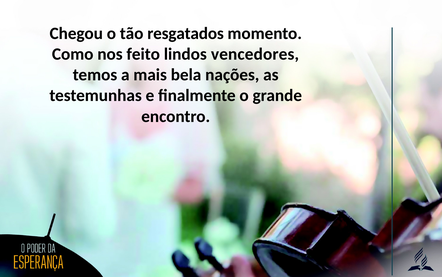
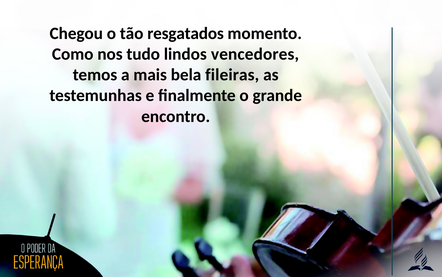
feito: feito -> tudo
nações: nações -> fileiras
